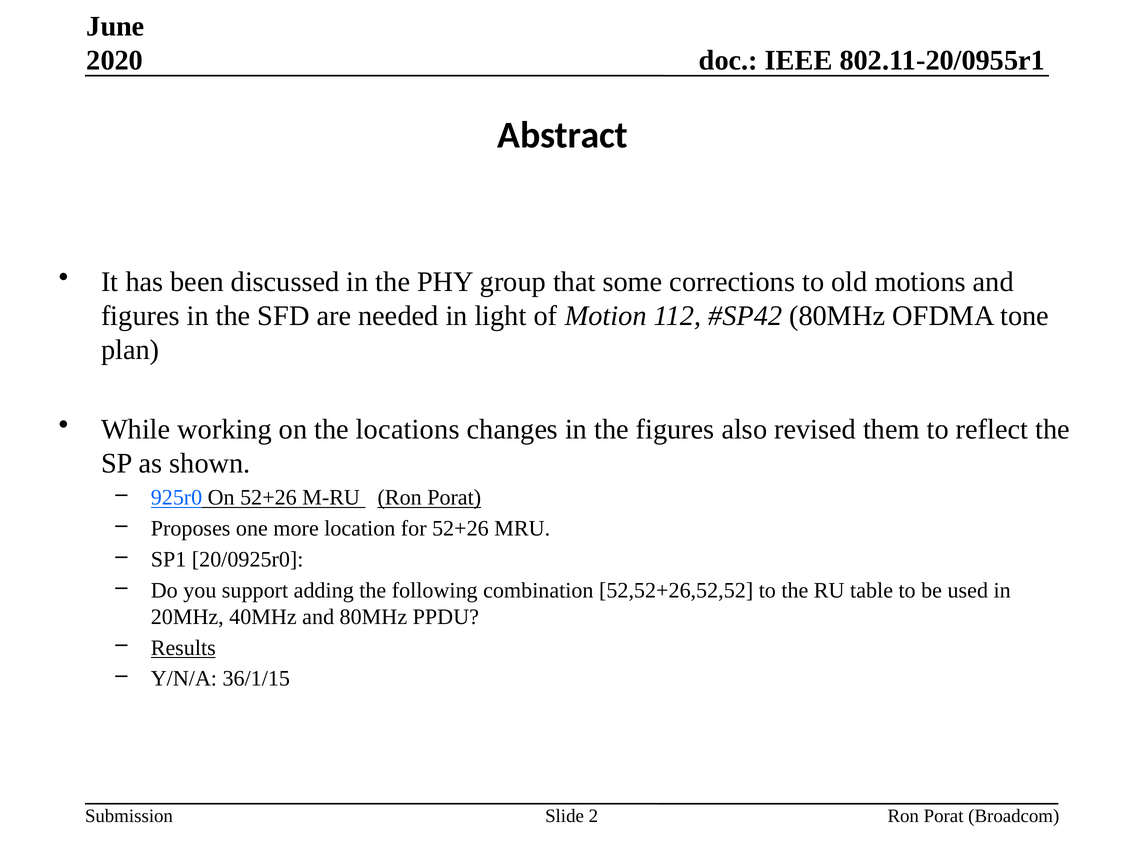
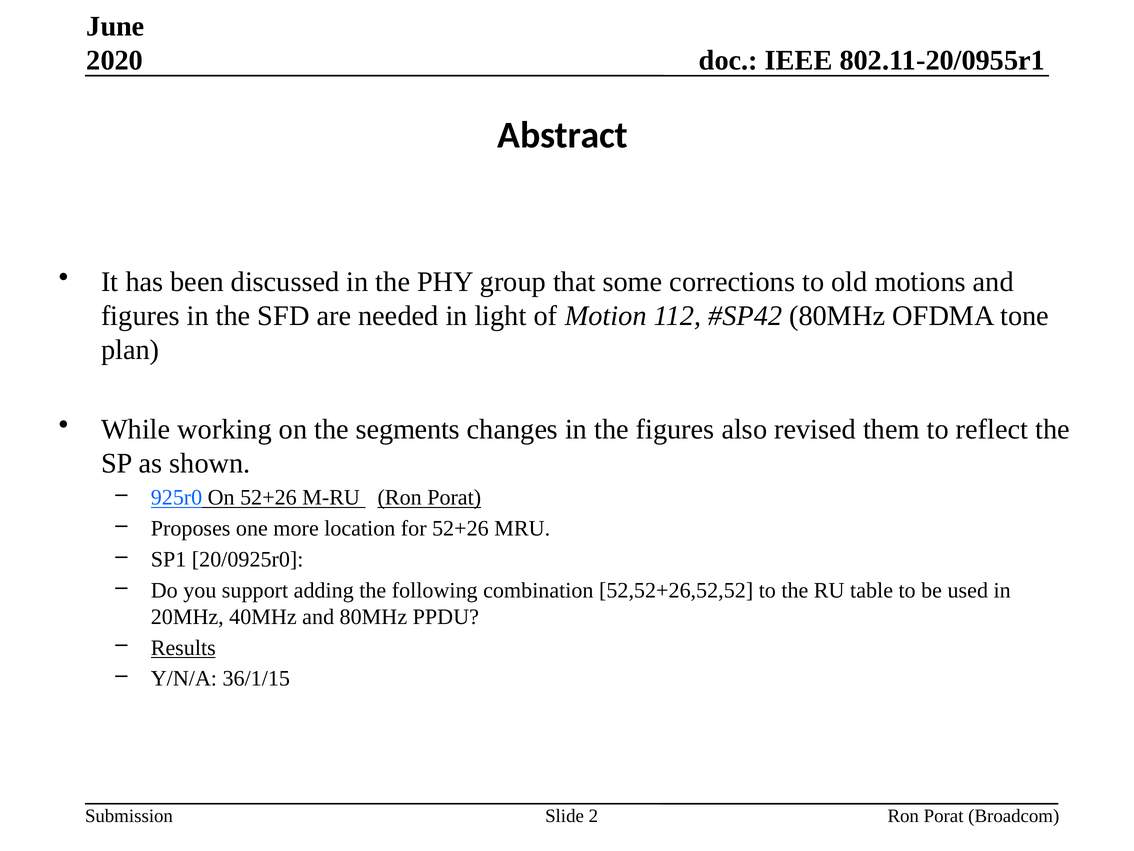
locations: locations -> segments
